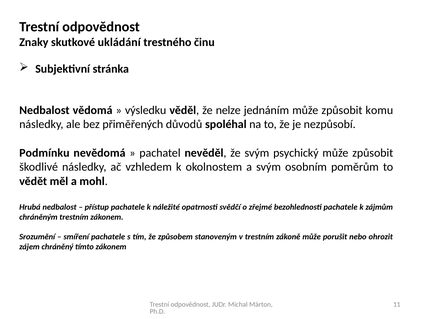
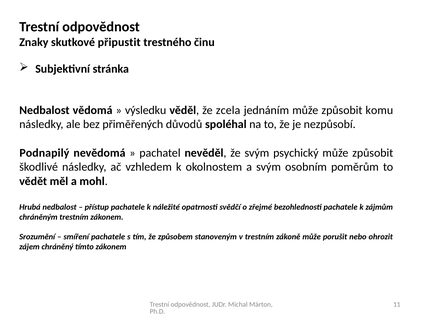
ukládání: ukládání -> připustit
nelze: nelze -> zcela
Podmínku: Podmínku -> Podnapilý
